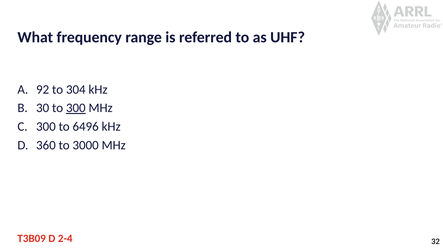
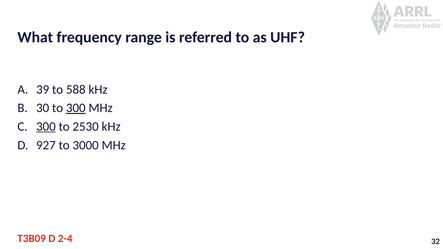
92: 92 -> 39
304: 304 -> 588
300 at (46, 127) underline: none -> present
6496: 6496 -> 2530
360: 360 -> 927
